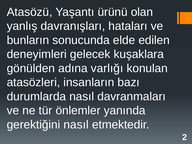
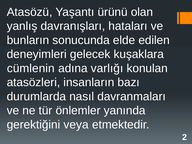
gönülden: gönülden -> cümlenin
gerektiğini nasıl: nasıl -> veya
